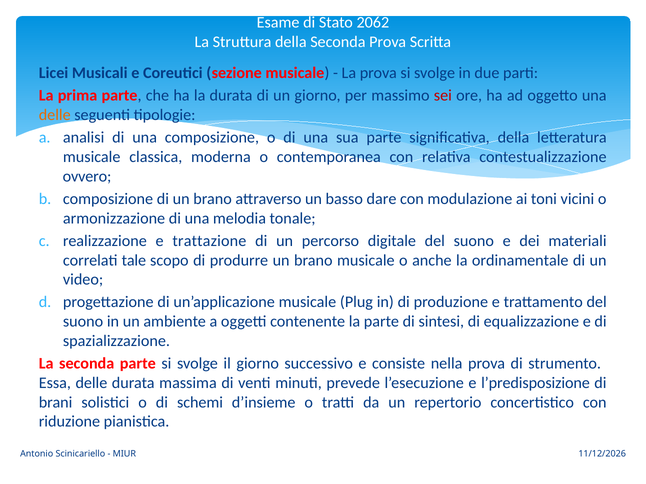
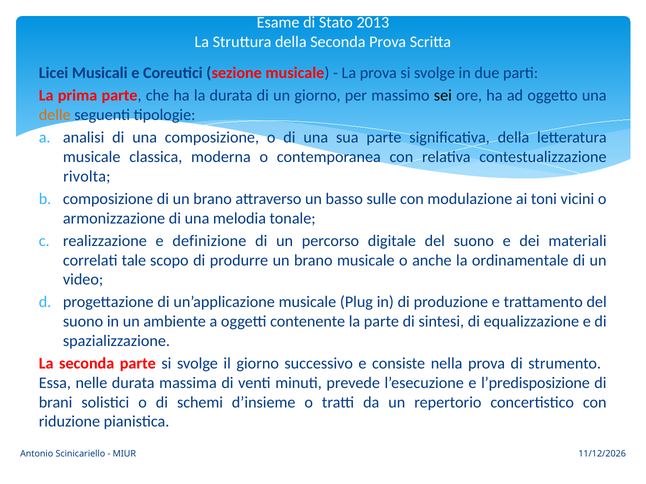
2062: 2062 -> 2013
sei colour: red -> black
ovvero: ovvero -> rivolta
dare: dare -> sulle
trattazione: trattazione -> definizione
Essa delle: delle -> nelle
